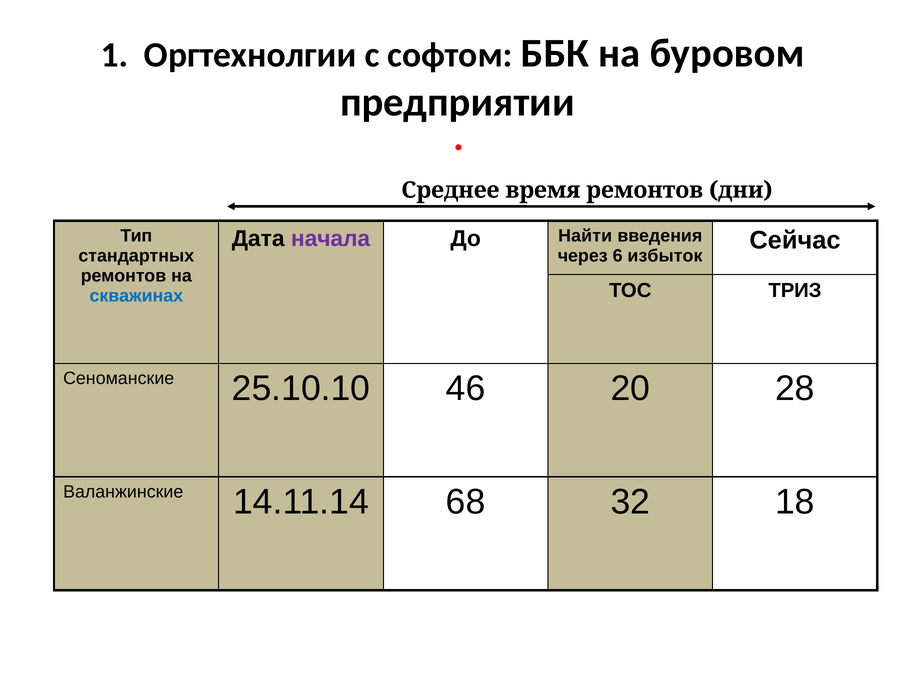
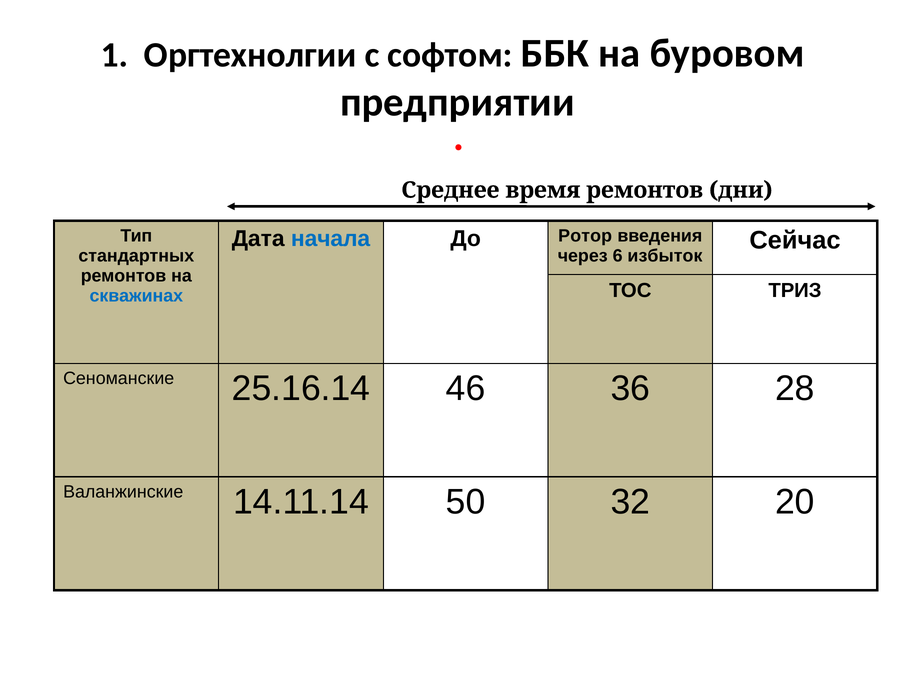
начала colour: purple -> blue
Найти: Найти -> Ротор
25.10.10: 25.10.10 -> 25.16.14
20: 20 -> 36
68: 68 -> 50
18: 18 -> 20
